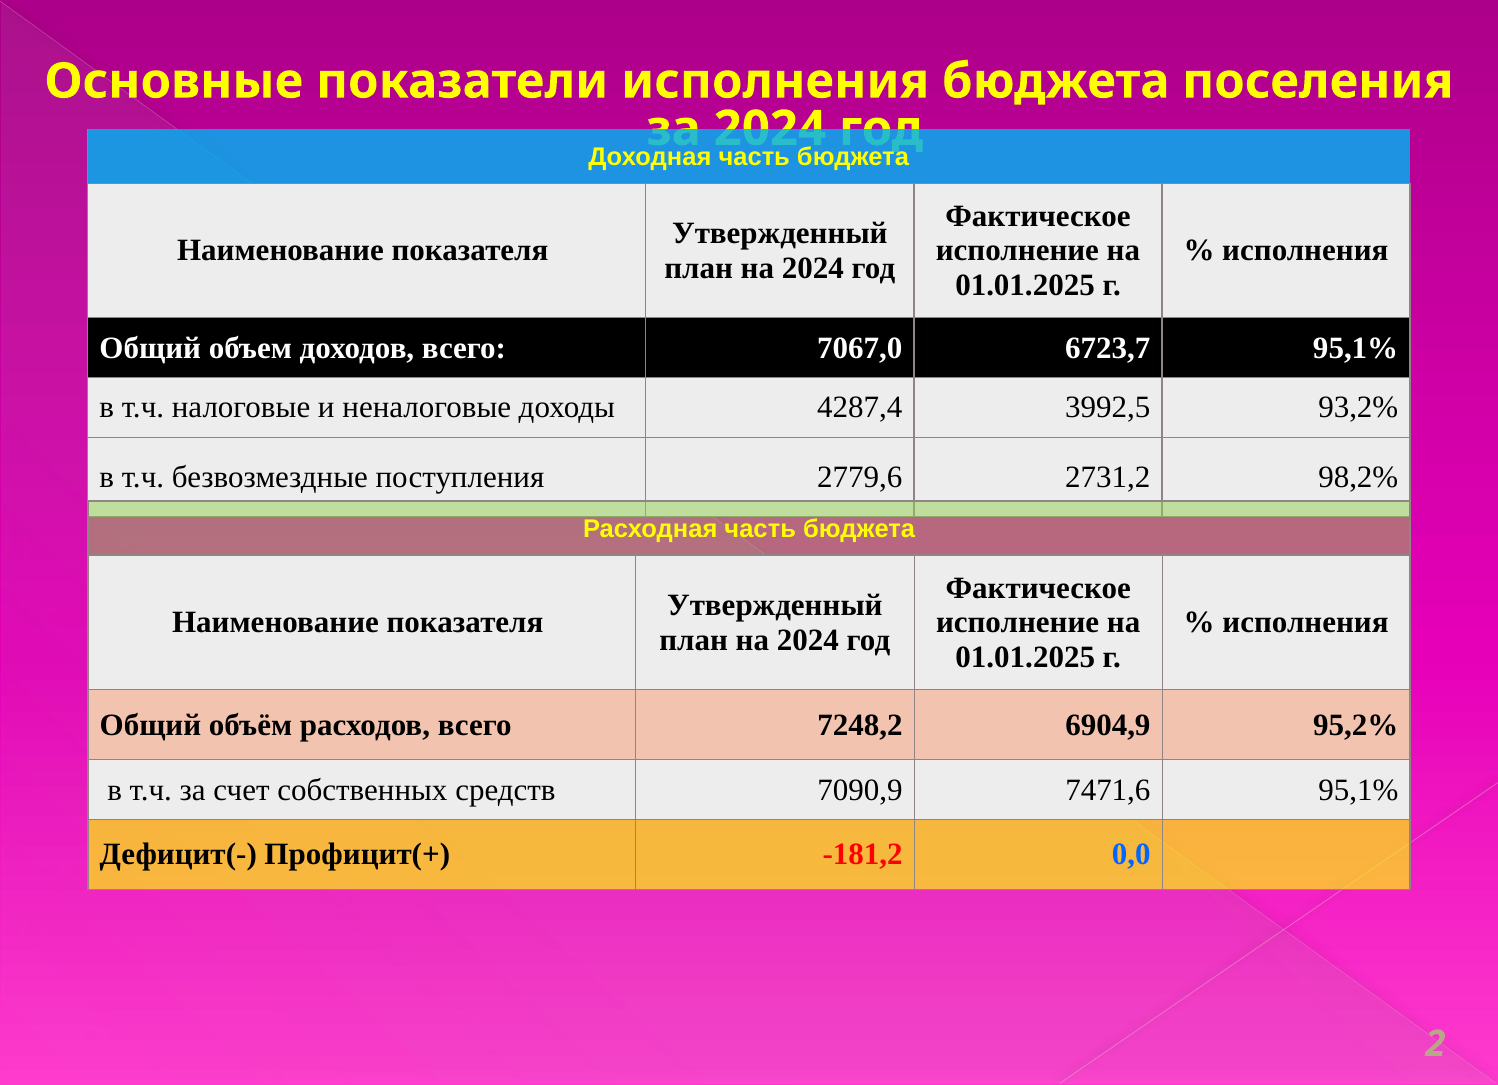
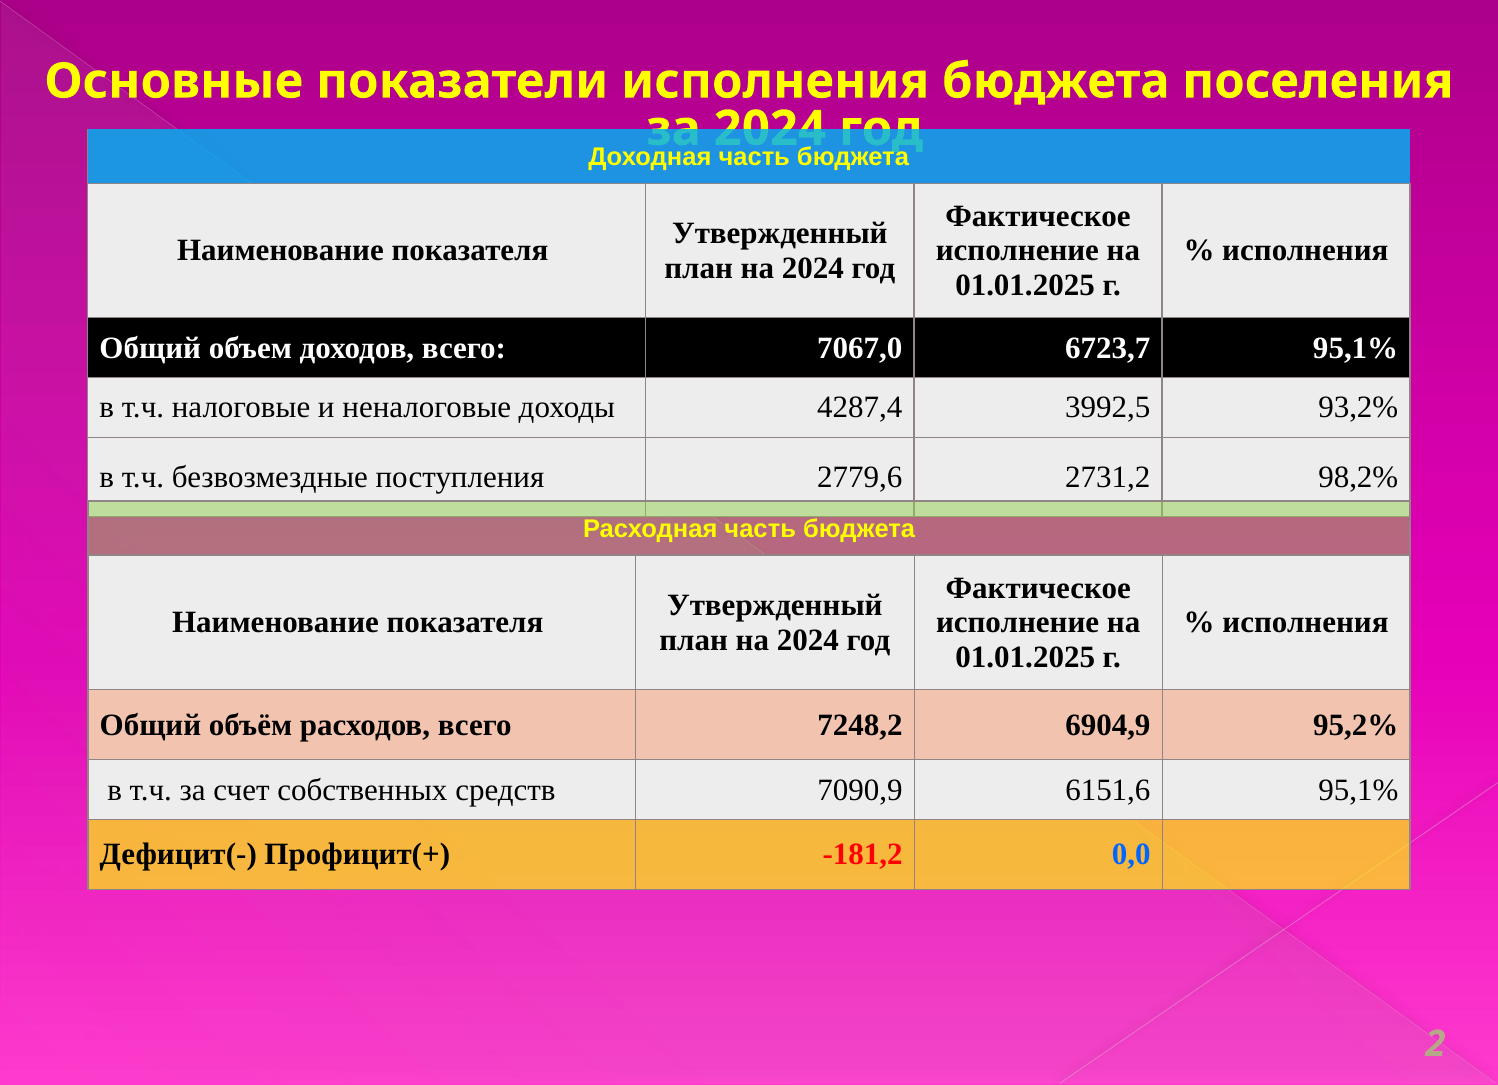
7471,6: 7471,6 -> 6151,6
